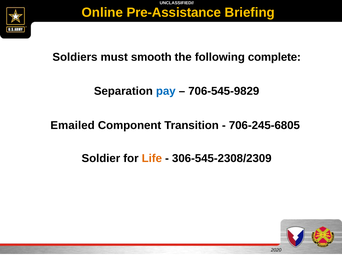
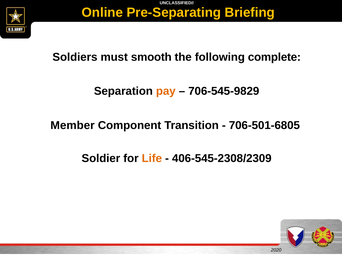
Pre-Assistance: Pre-Assistance -> Pre-Separating
pay colour: blue -> orange
Emailed: Emailed -> Member
706-245-6805: 706-245-6805 -> 706-501-6805
306-545-2308/2309: 306-545-2308/2309 -> 406-545-2308/2309
